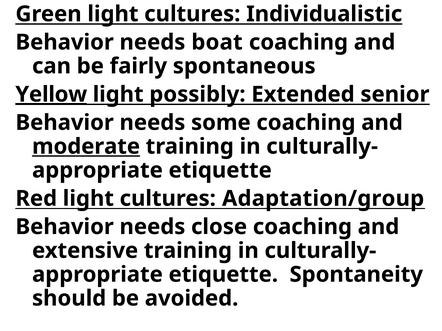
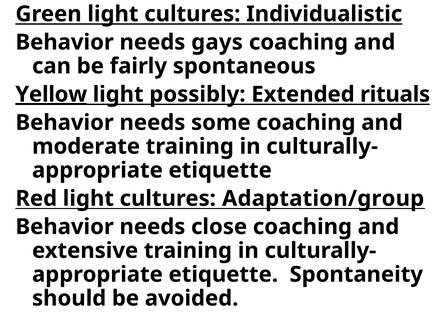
boat: boat -> gays
senior: senior -> rituals
moderate underline: present -> none
